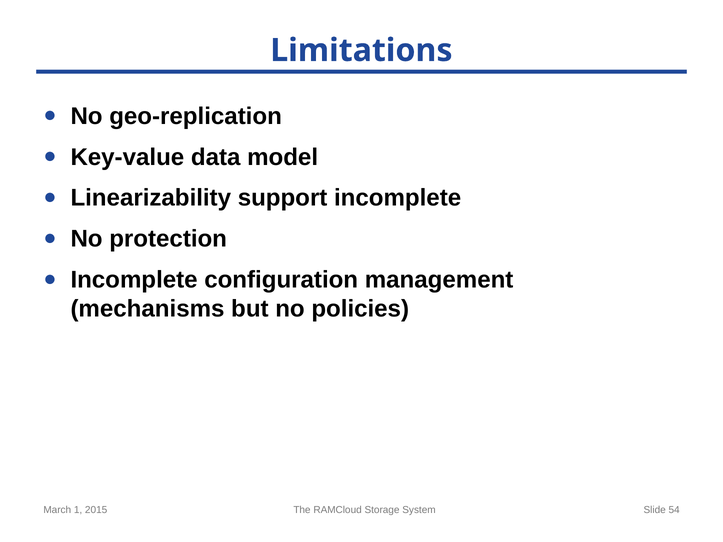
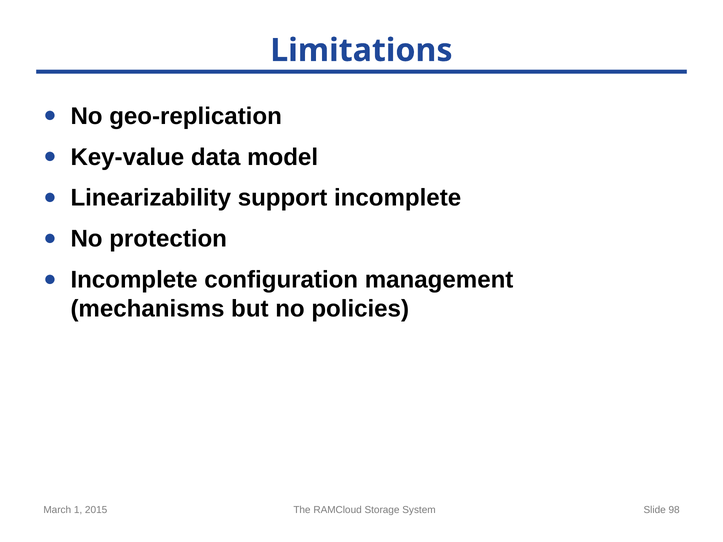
54: 54 -> 98
